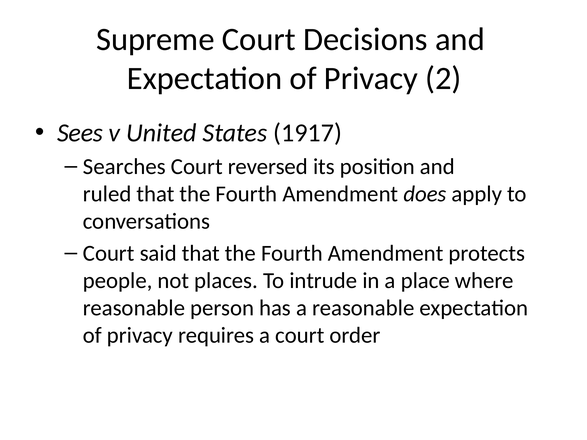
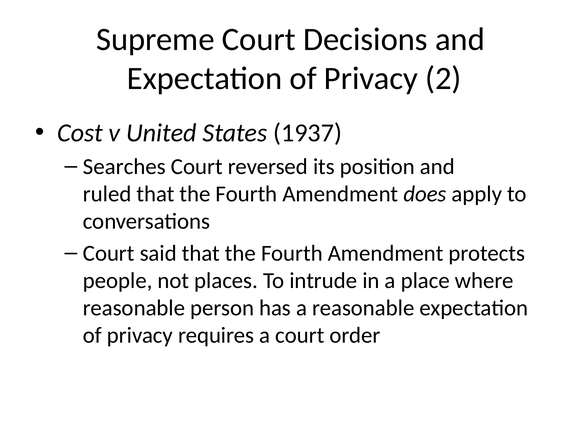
Sees: Sees -> Cost
1917: 1917 -> 1937
